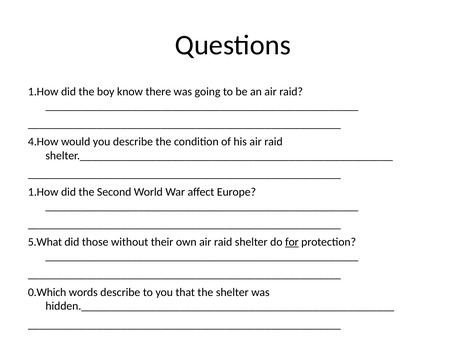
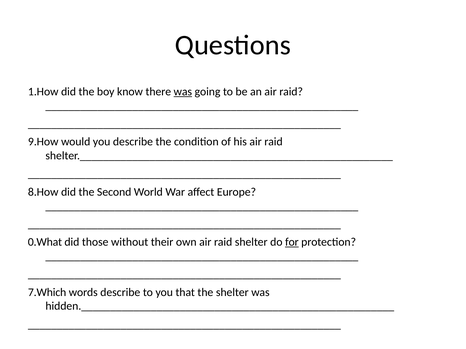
was at (183, 92) underline: none -> present
4.How: 4.How -> 9.How
1.How at (43, 192): 1.How -> 8.How
5.What: 5.What -> 0.What
0.Which: 0.Which -> 7.Which
